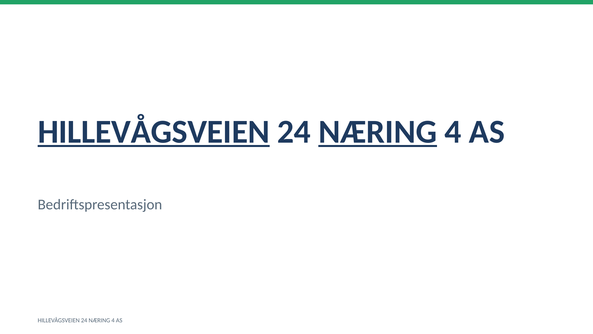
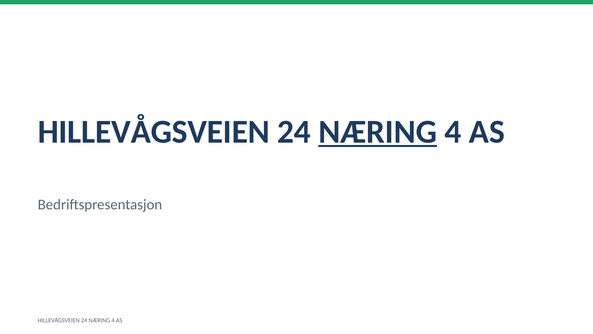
HILLEVÅGSVEIEN at (154, 132) underline: present -> none
